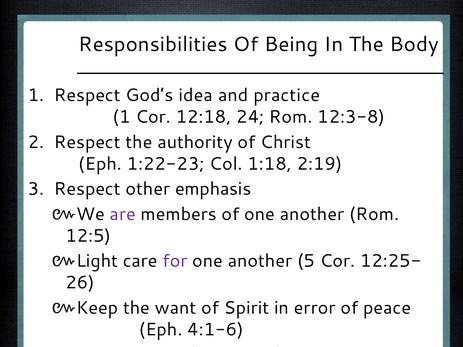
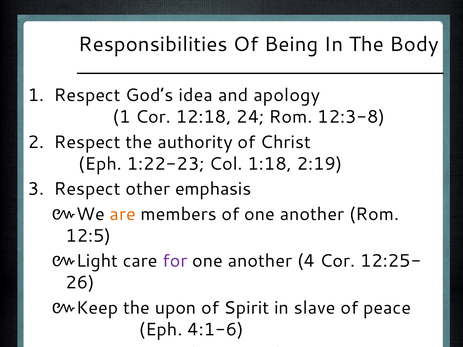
practice: practice -> apology
are colour: purple -> orange
5: 5 -> 4
want: want -> upon
error: error -> slave
